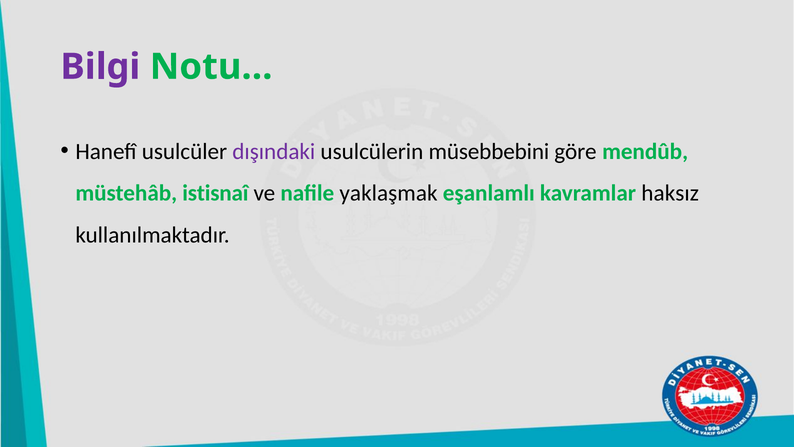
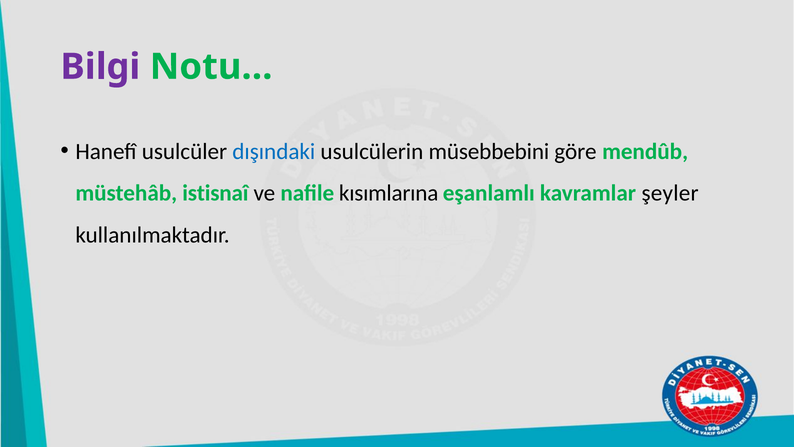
dışındaki colour: purple -> blue
yaklaşmak: yaklaşmak -> kısımlarına
haksız: haksız -> şeyler
